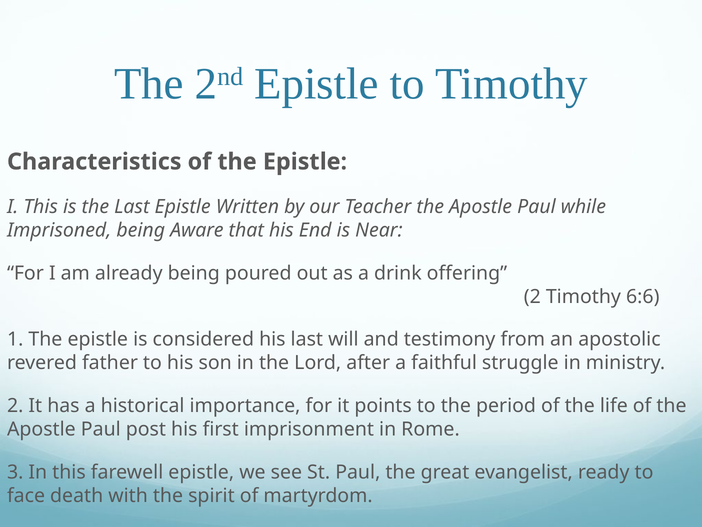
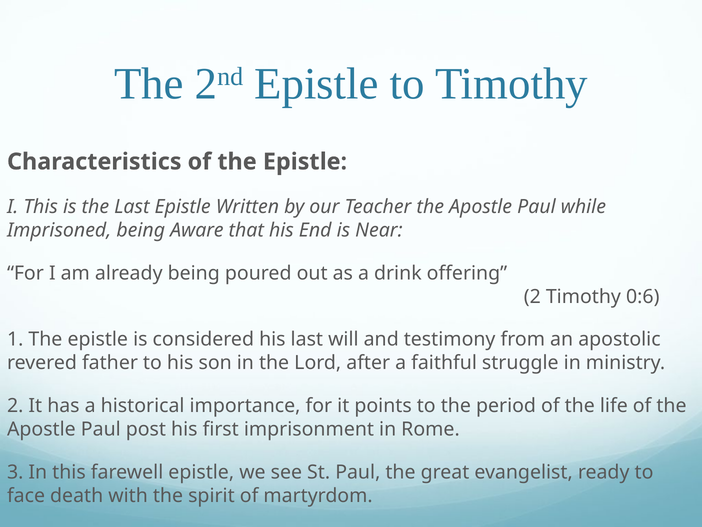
6:6: 6:6 -> 0:6
